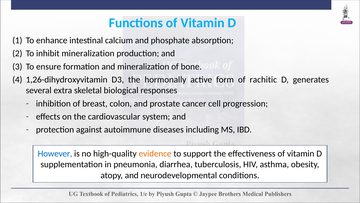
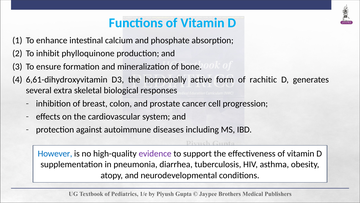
inhibit mineralization: mineralization -> phylloquinone
1,26-dihydroxyvitamin: 1,26-dihydroxyvitamin -> 6,61-dihydroxyvitamin
evidence colour: orange -> purple
